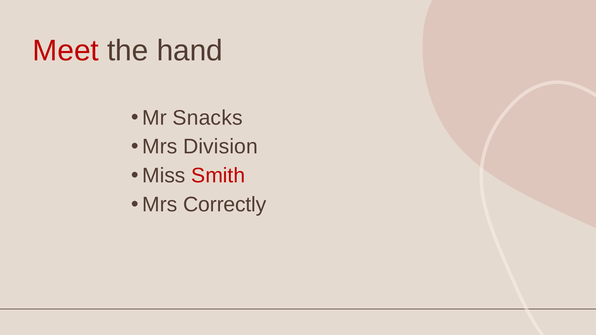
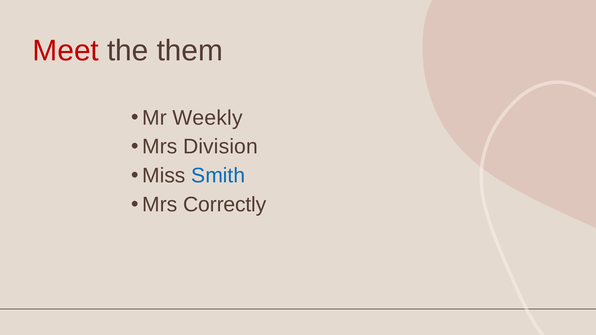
hand: hand -> them
Snacks: Snacks -> Weekly
Smith colour: red -> blue
